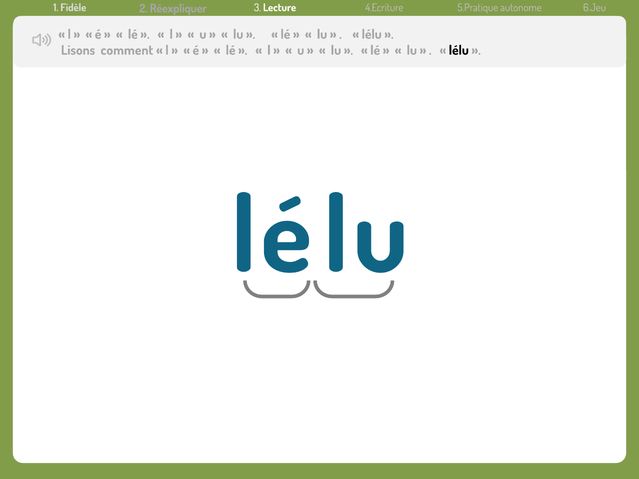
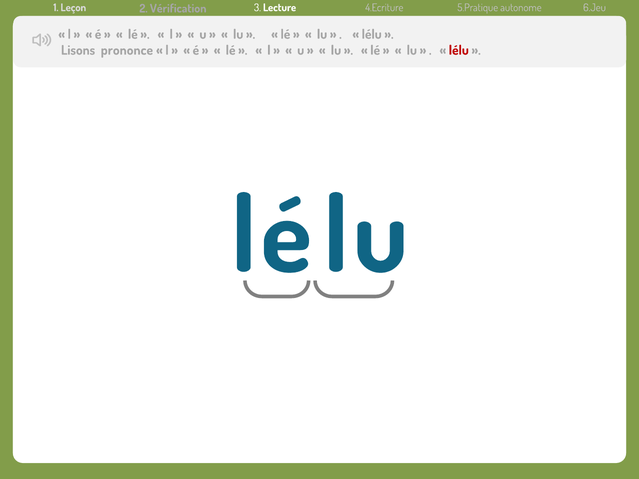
Fidèle: Fidèle -> Leçon
Réexpliquer: Réexpliquer -> Vérification
comment: comment -> prononce
lélu at (459, 50) colour: black -> red
